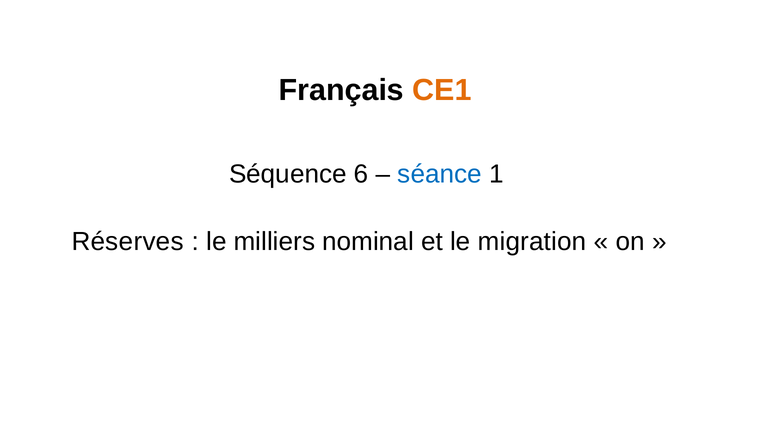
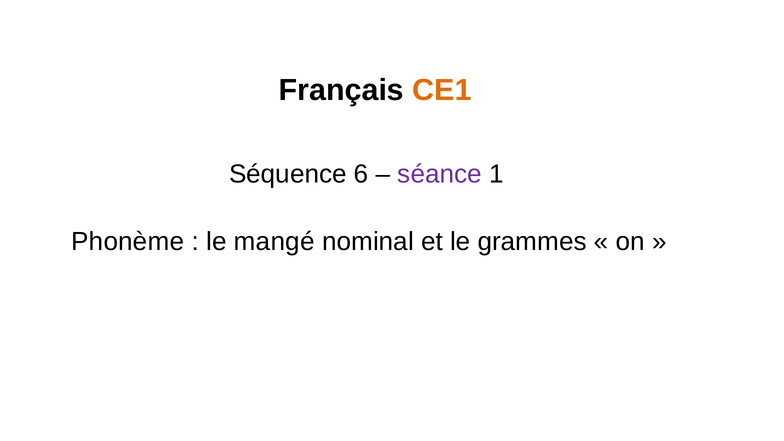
séance colour: blue -> purple
Réserves: Réserves -> Phonème
milliers: milliers -> mangé
migration: migration -> grammes
